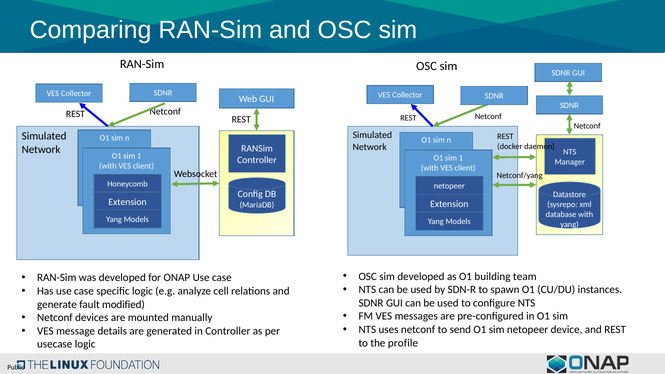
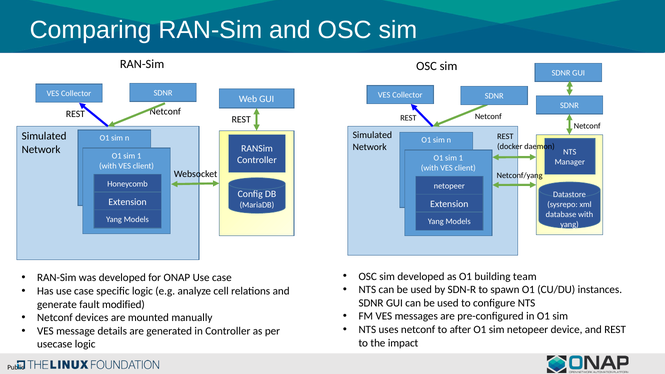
send: send -> after
profile: profile -> impact
